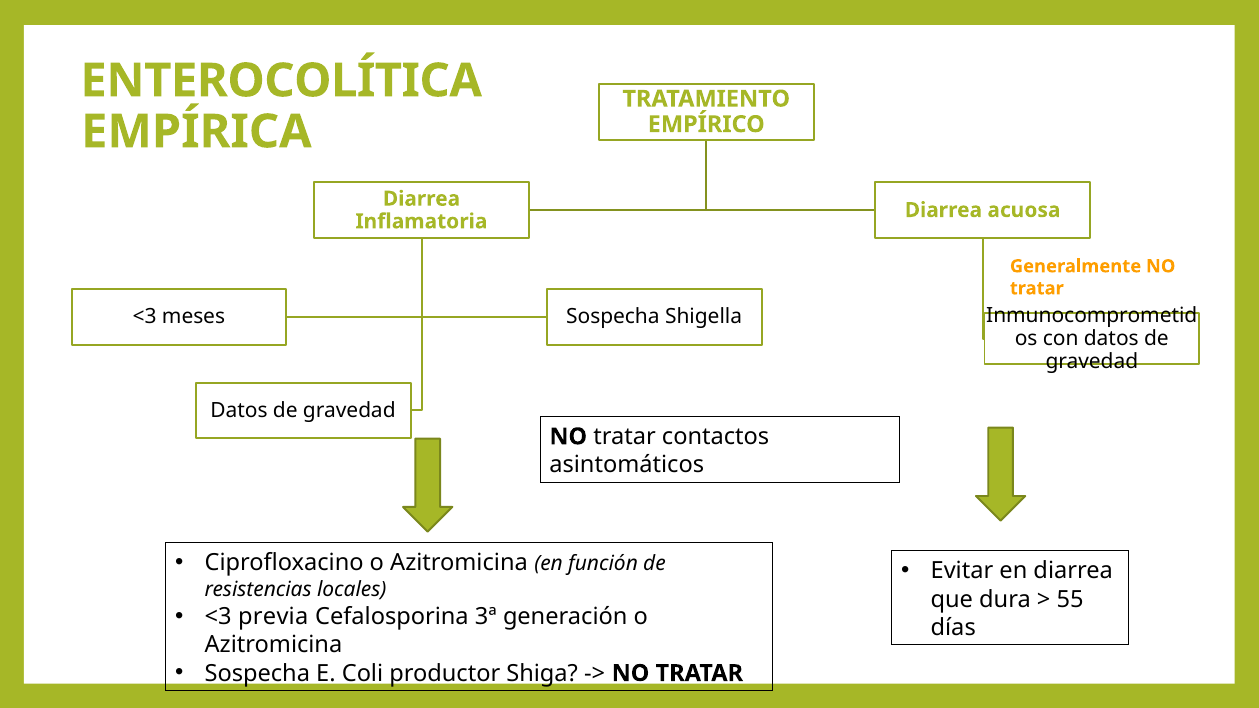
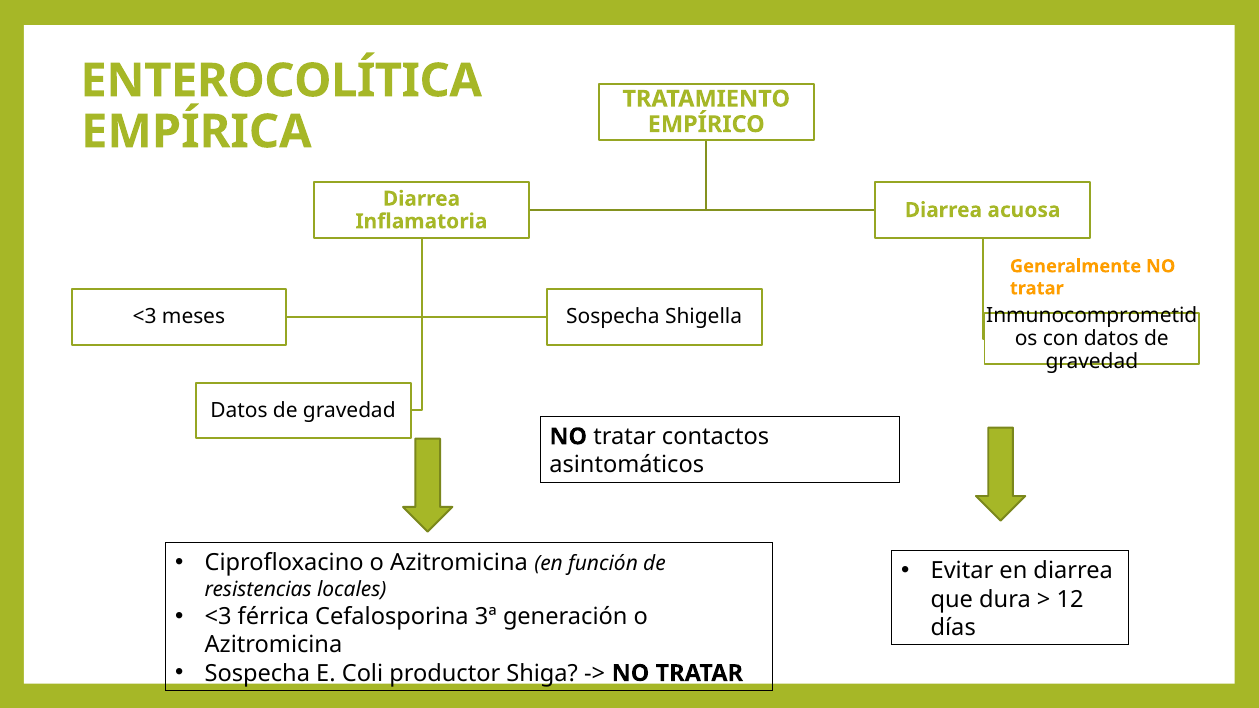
55: 55 -> 12
previa: previa -> férrica
